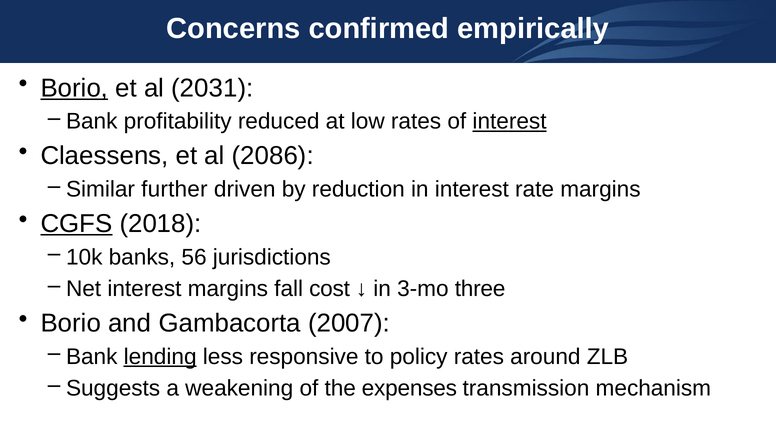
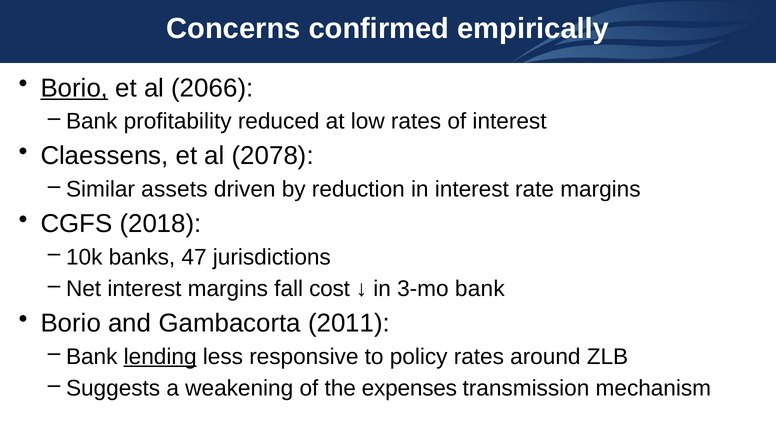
2031: 2031 -> 2066
interest at (510, 122) underline: present -> none
2086: 2086 -> 2078
further: further -> assets
CGFS underline: present -> none
56: 56 -> 47
3-mo three: three -> bank
2007: 2007 -> 2011
